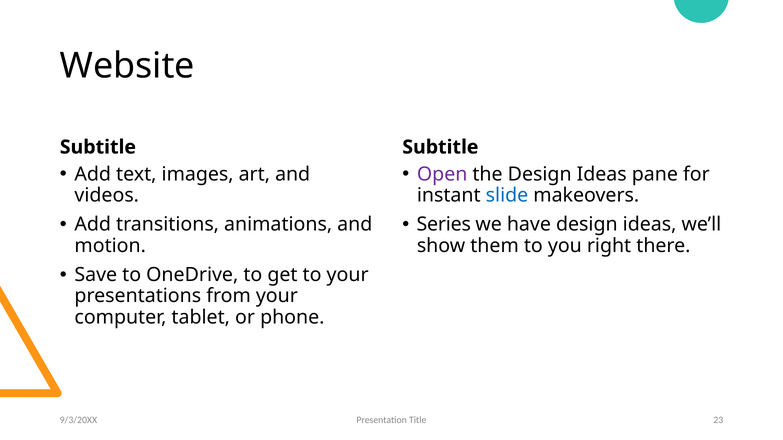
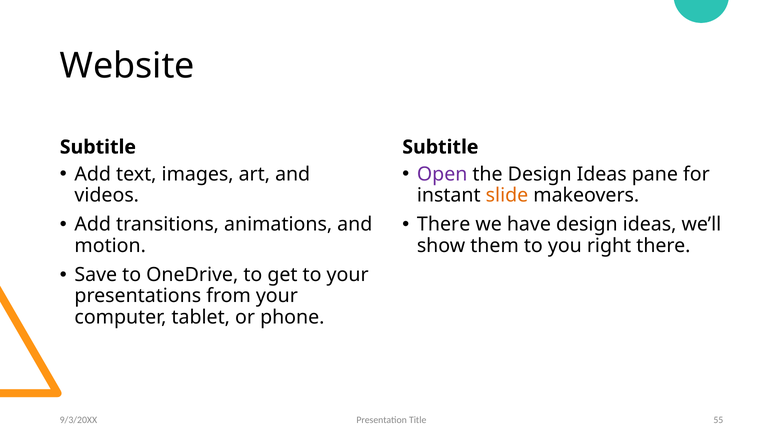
slide colour: blue -> orange
Series at (444, 225): Series -> There
23: 23 -> 55
